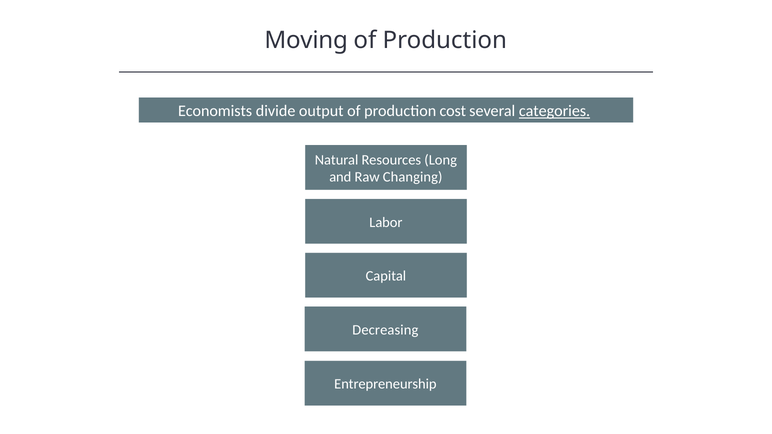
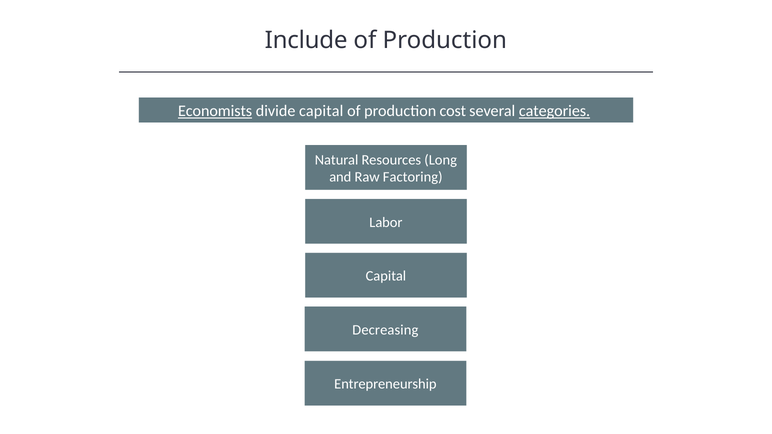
Moving: Moving -> Include
Economists underline: none -> present
divide output: output -> capital
Changing: Changing -> Factoring
